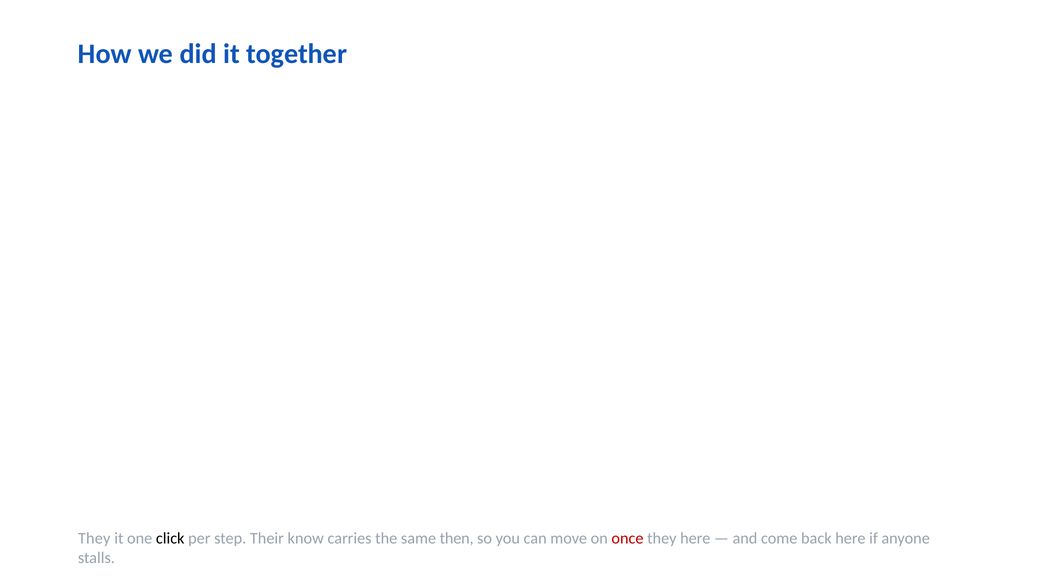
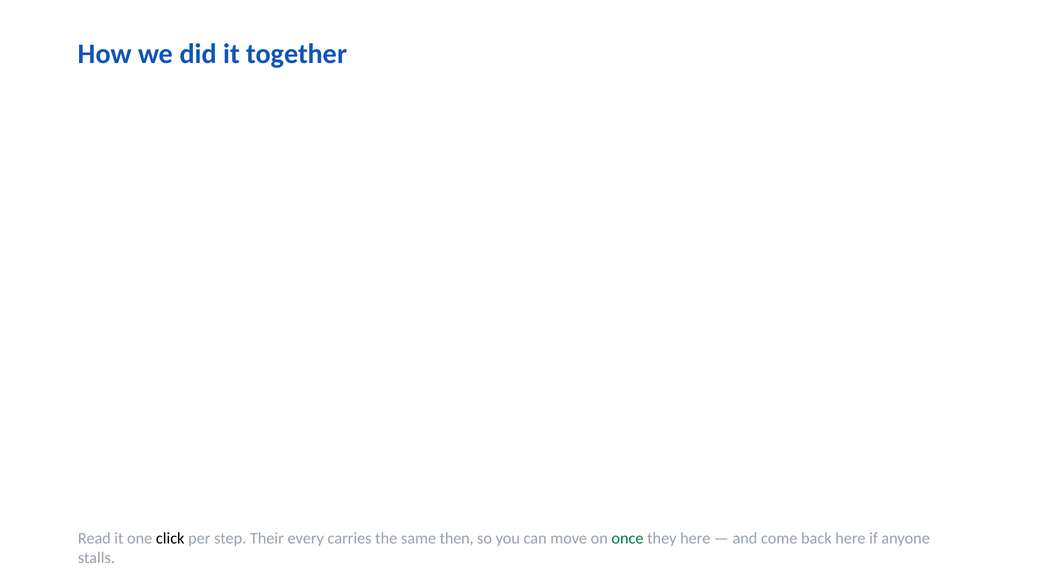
They at (94, 538): They -> Read
know: know -> every
once colour: red -> green
